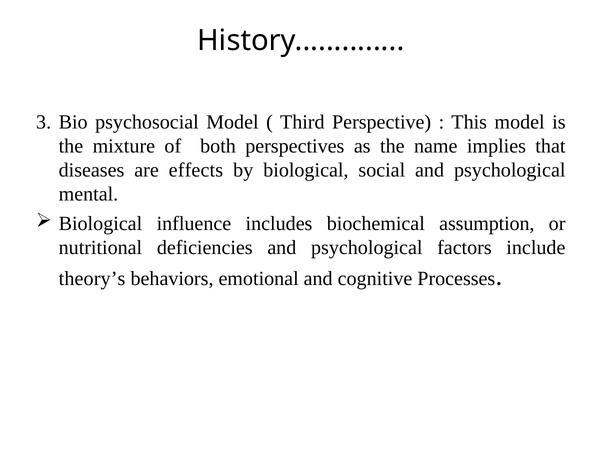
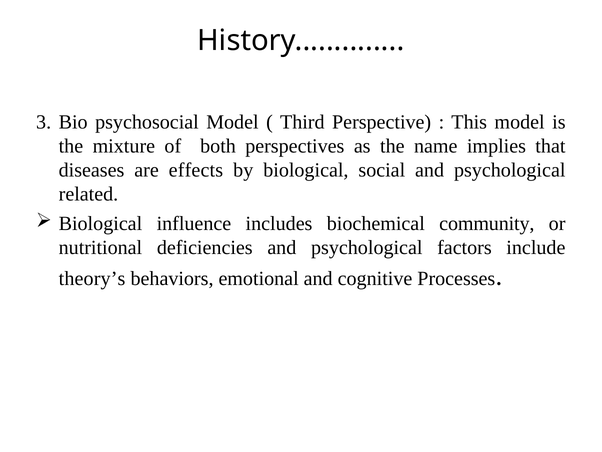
mental: mental -> related
assumption: assumption -> community
